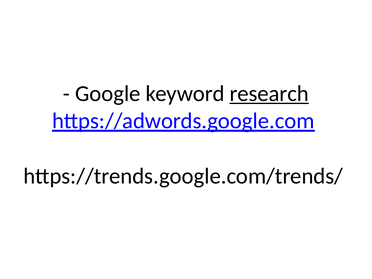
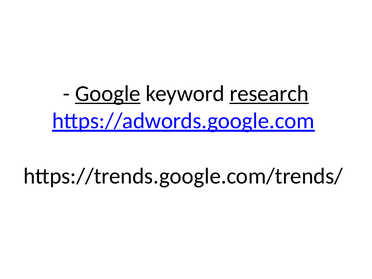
Google underline: none -> present
